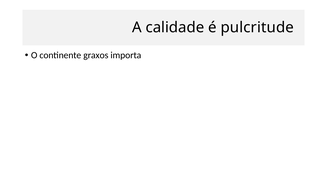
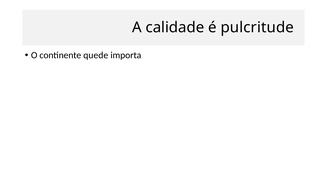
graxos: graxos -> quede
